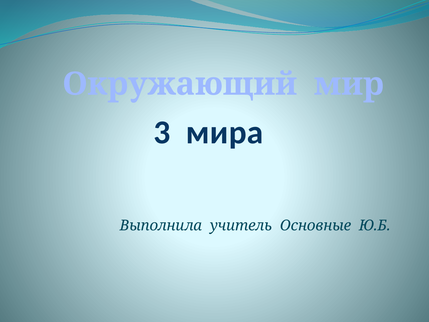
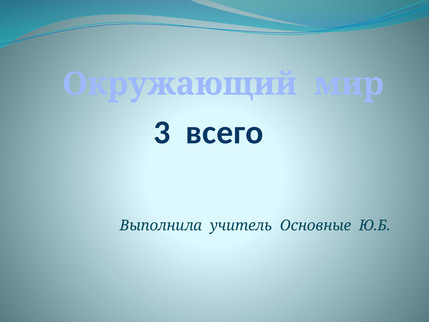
мира: мира -> всего
